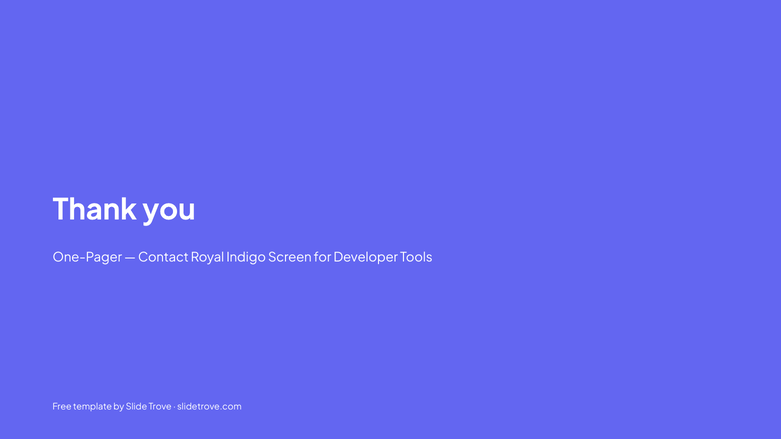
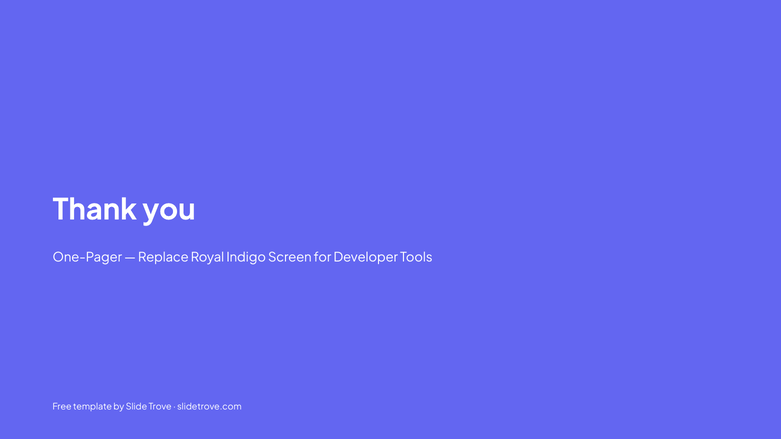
Contact: Contact -> Replace
